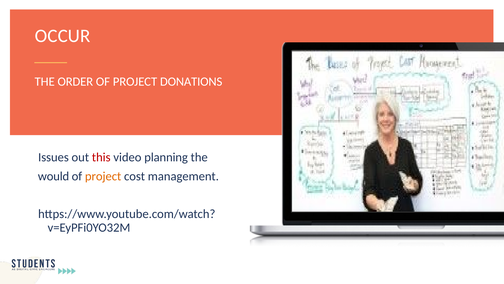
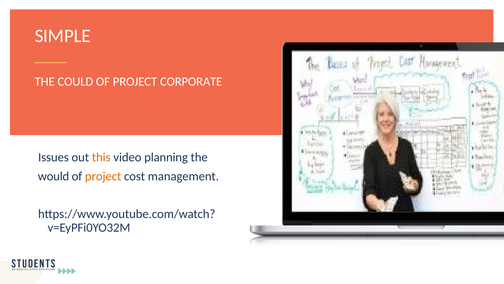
OCCUR: OCCUR -> SIMPLE
ORDER: ORDER -> COULD
DONATIONS: DONATIONS -> CORPORATE
this colour: red -> orange
